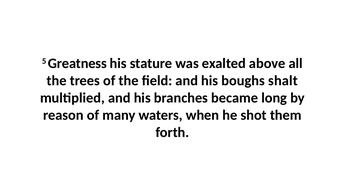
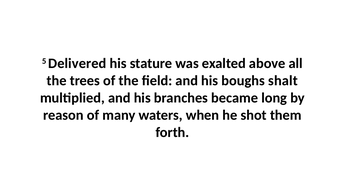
Greatness: Greatness -> Delivered
